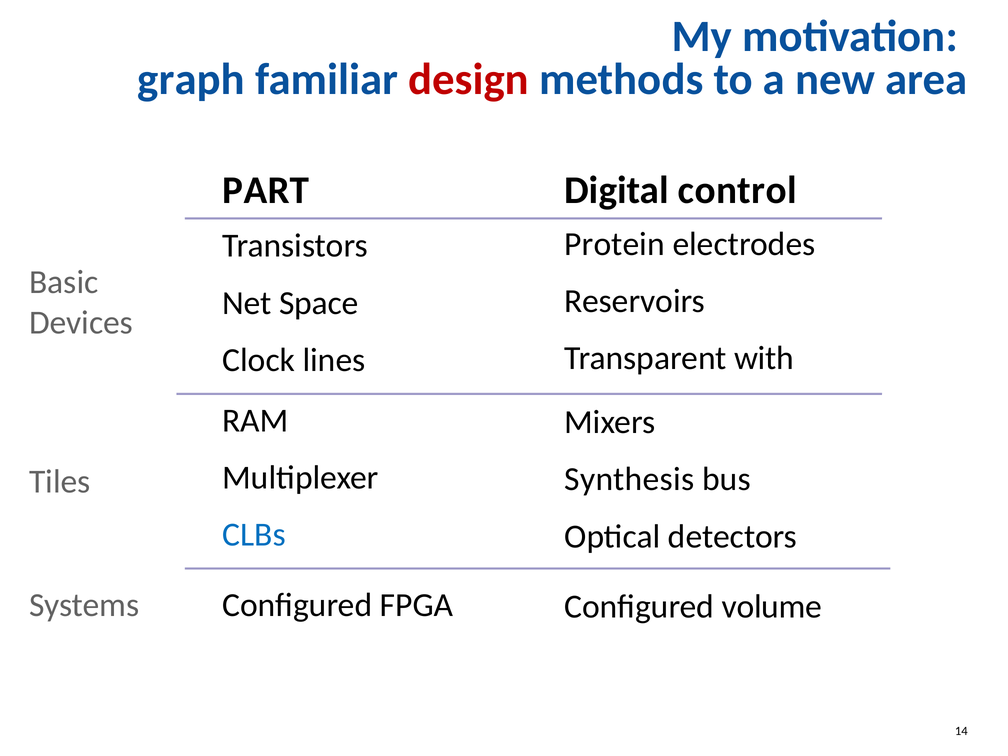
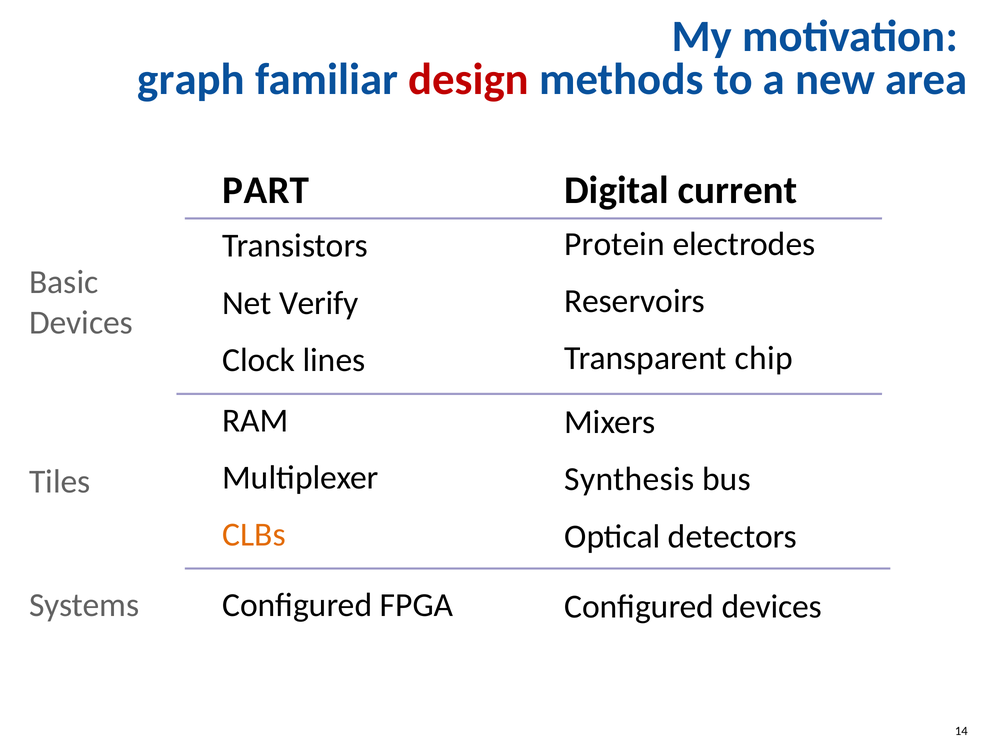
control: control -> current
Space: Space -> Verify
with: with -> chip
CLBs colour: blue -> orange
Configured volume: volume -> devices
